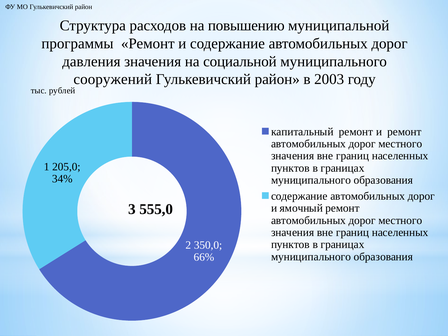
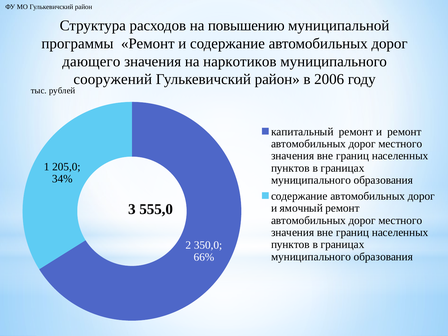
давления: давления -> дающего
социальной: социальной -> наркотиков
2003: 2003 -> 2006
